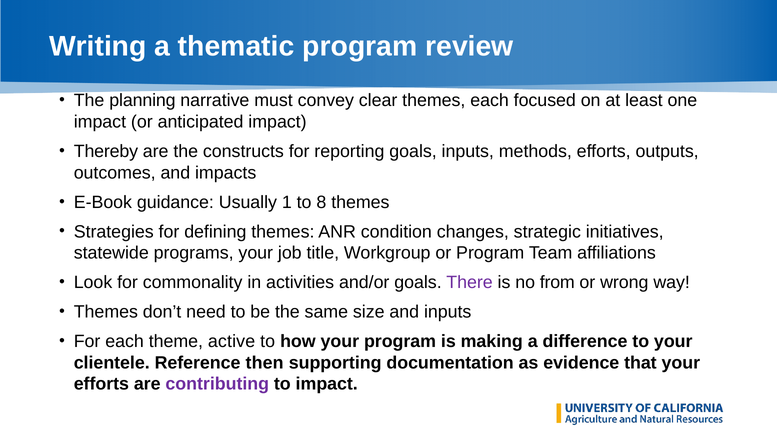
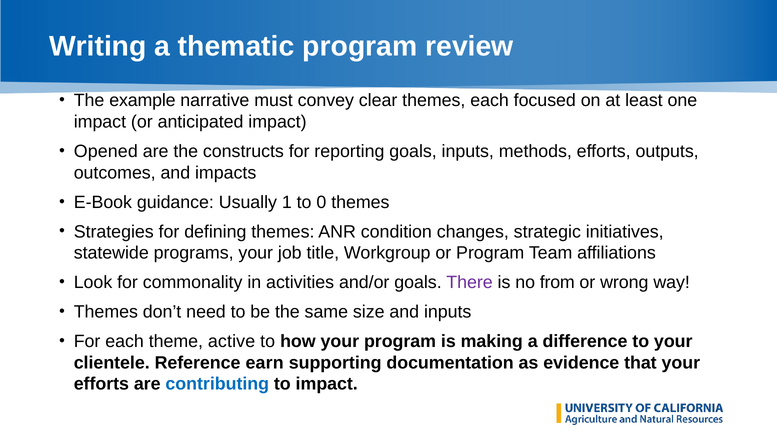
planning: planning -> example
Thereby: Thereby -> Opened
8: 8 -> 0
then: then -> earn
contributing colour: purple -> blue
